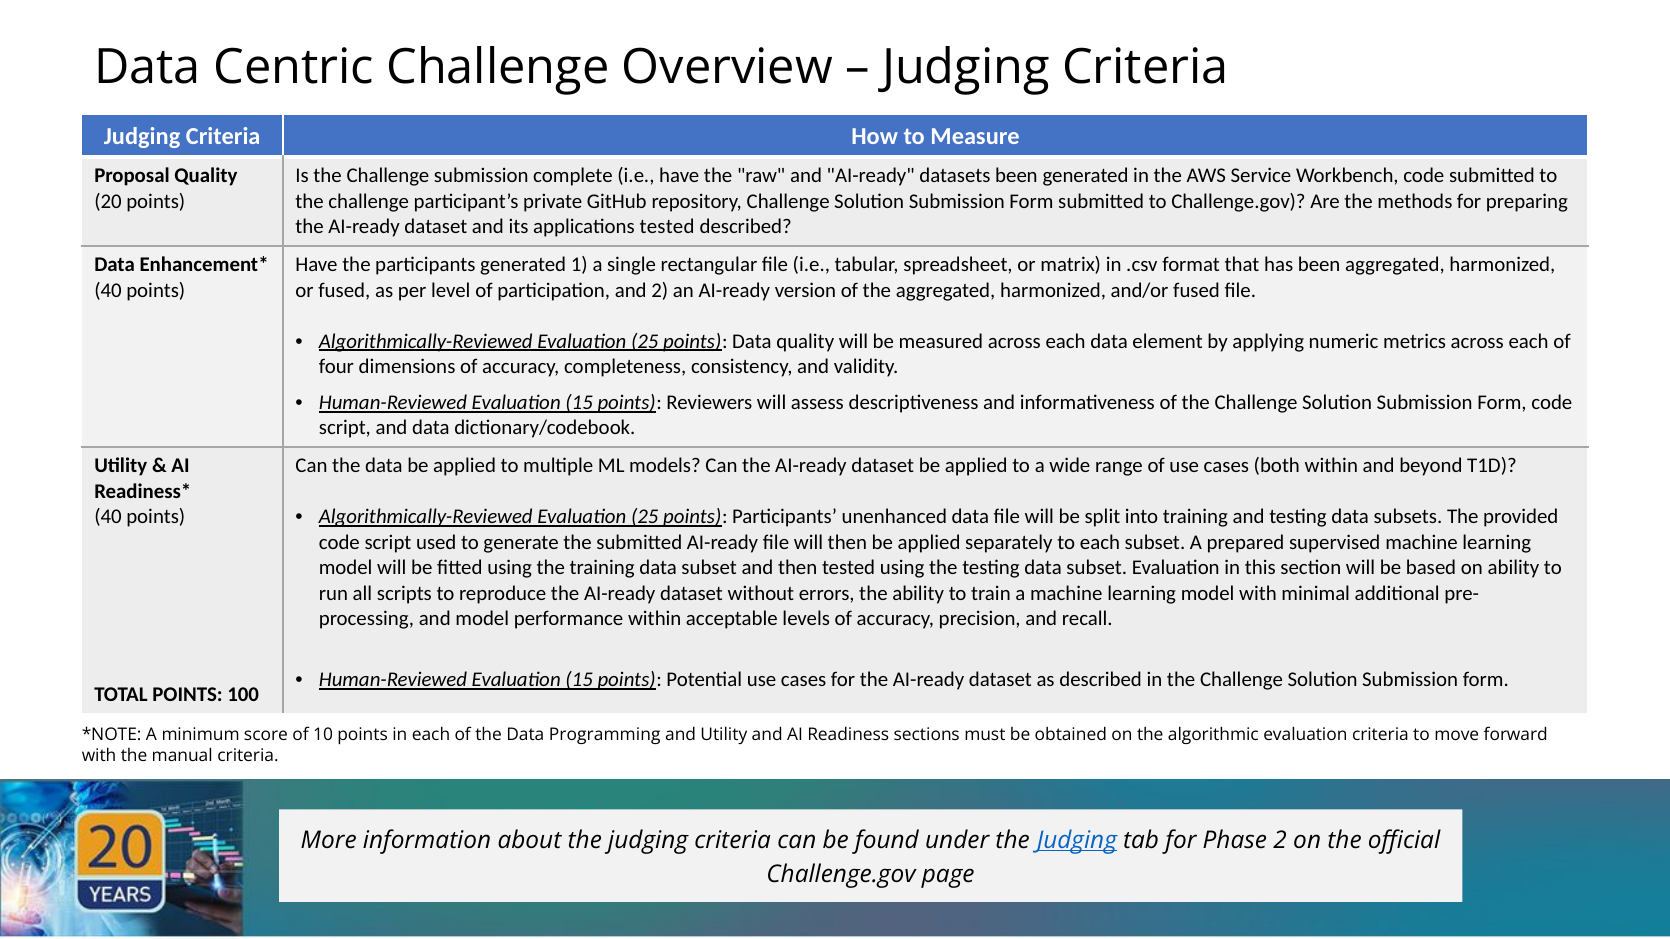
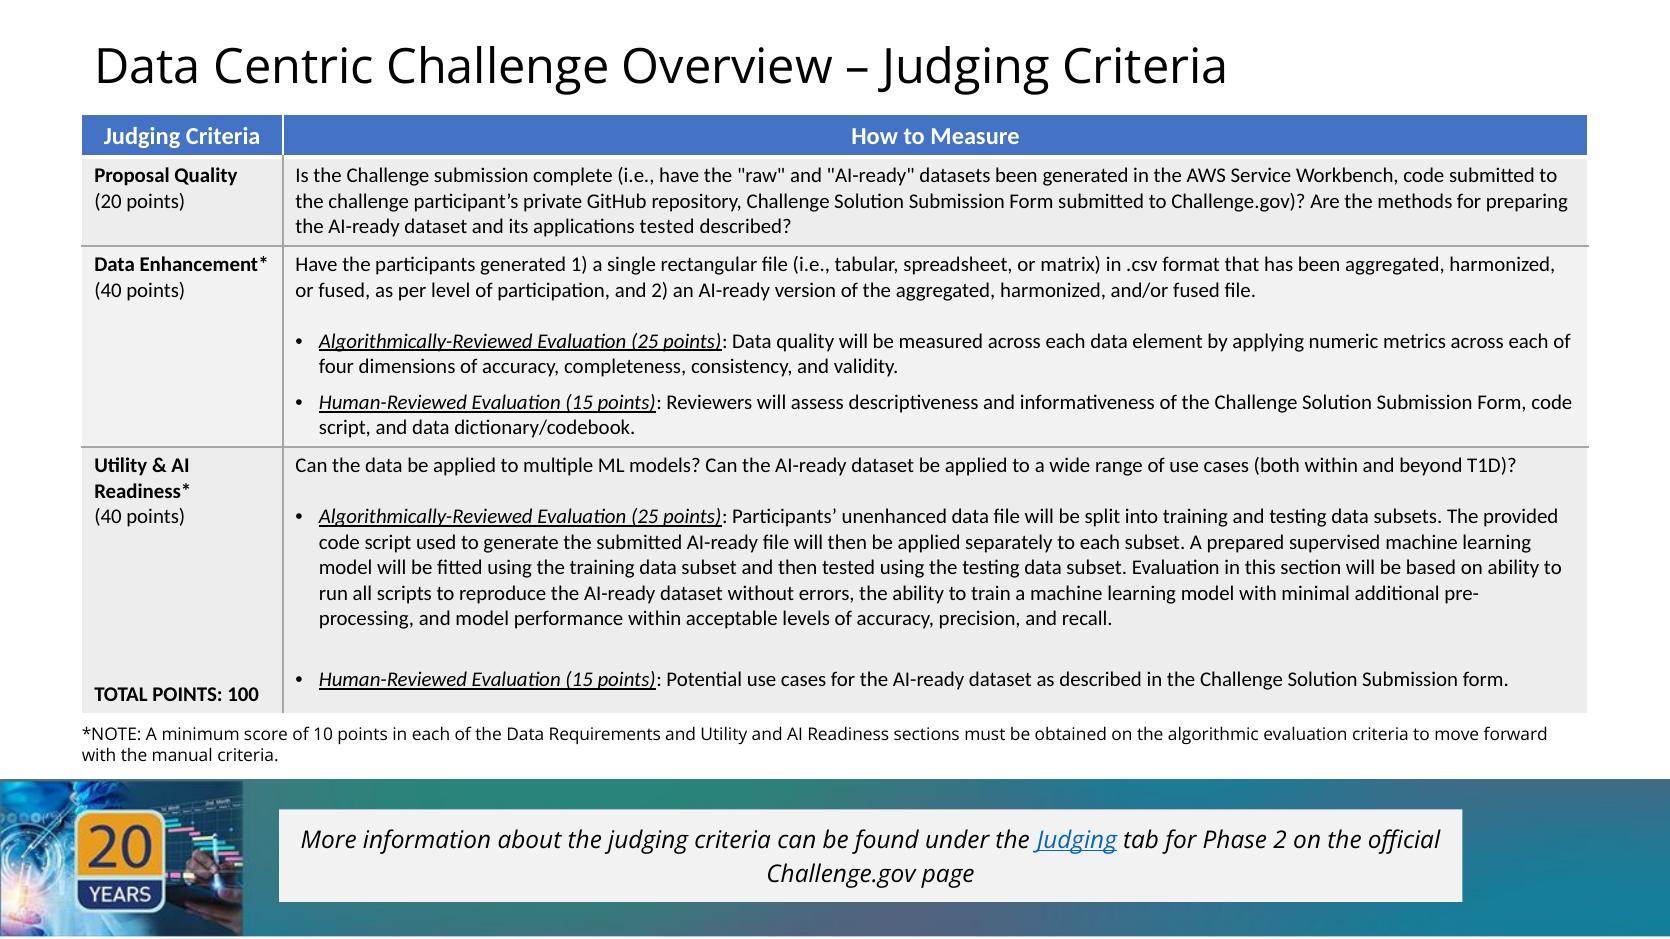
Programming: Programming -> Requirements
